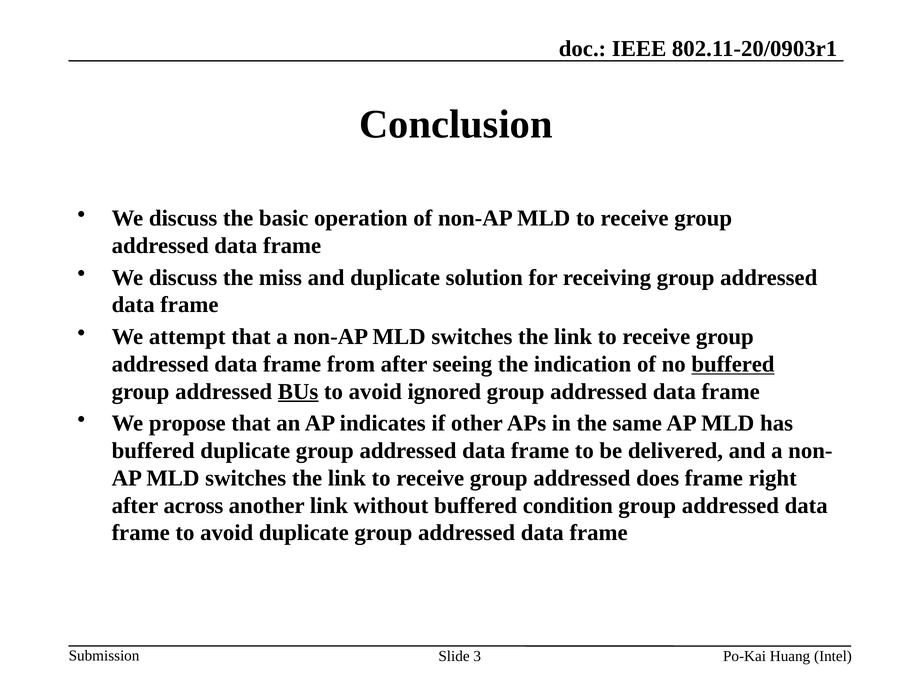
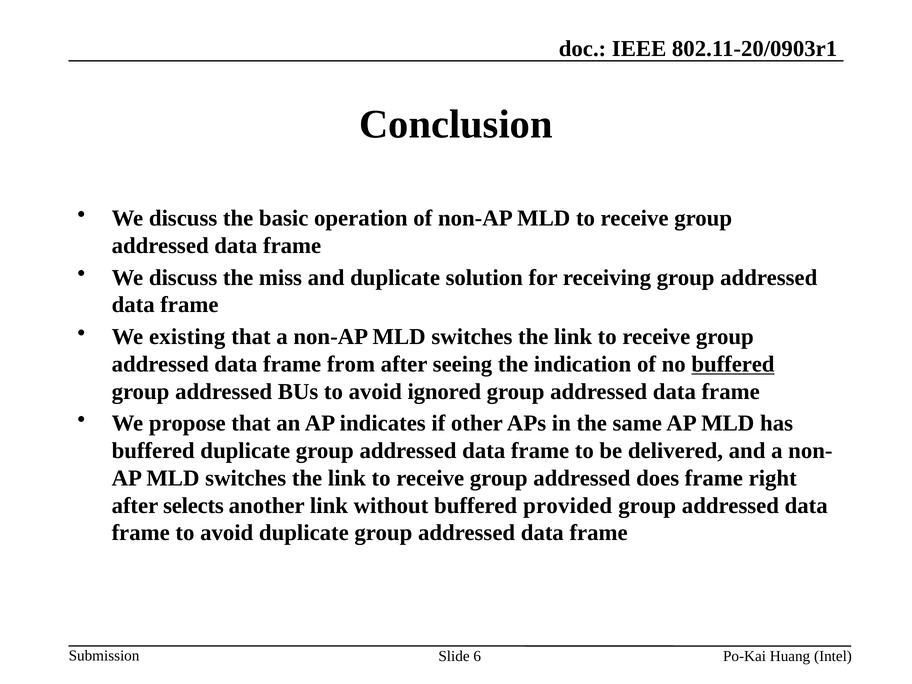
attempt: attempt -> existing
BUs underline: present -> none
across: across -> selects
condition: condition -> provided
3: 3 -> 6
